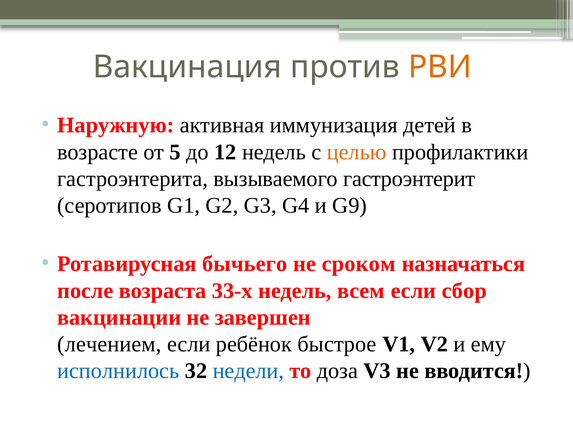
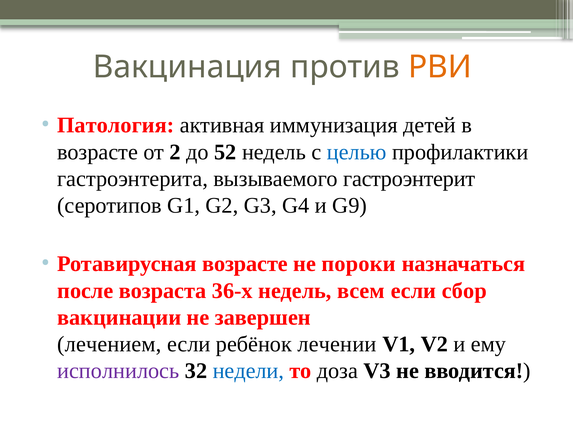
Наружную: Наружную -> Патология
5: 5 -> 2
12: 12 -> 52
целью colour: orange -> blue
Ротавирусная бычьего: бычьего -> возрасте
сроком: сроком -> пороки
33-х: 33-х -> 36-х
быстрое: быстрое -> лечении
исполнилось colour: blue -> purple
